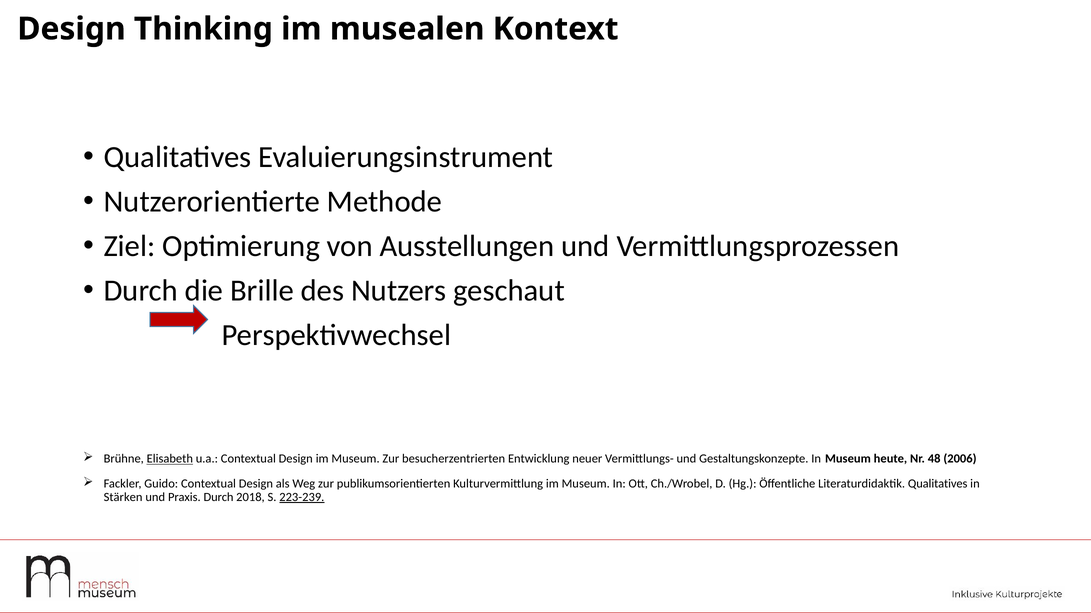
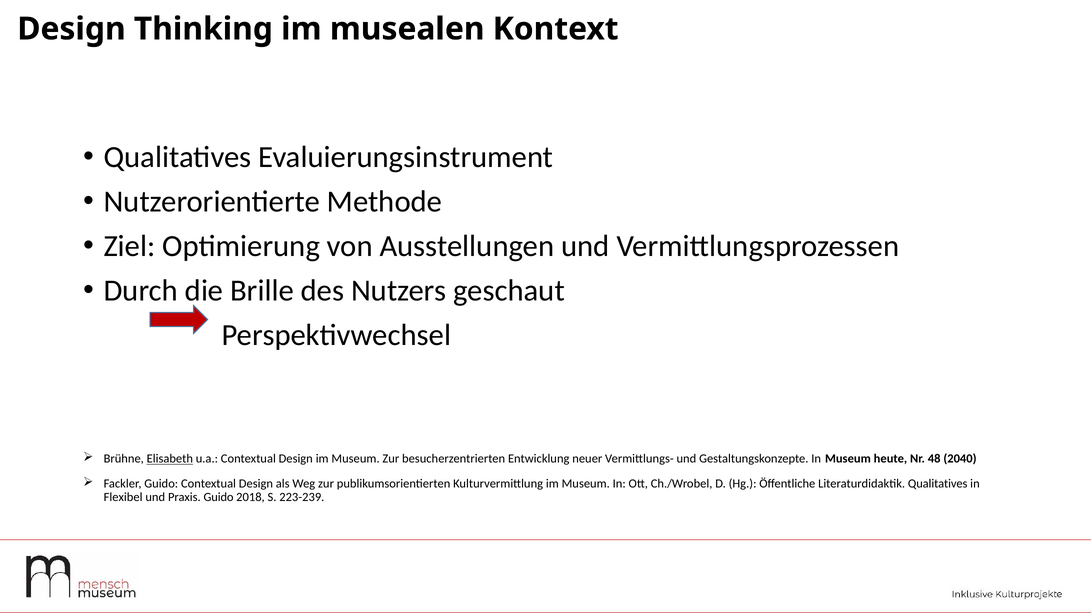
2006: 2006 -> 2040
Stärken: Stärken -> Flexibel
Praxis Durch: Durch -> Guido
223-239 underline: present -> none
